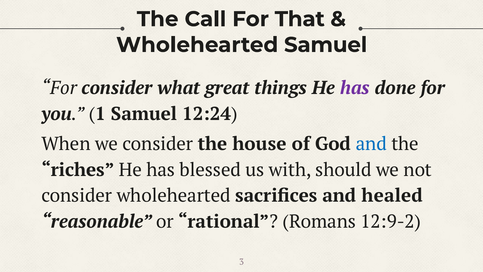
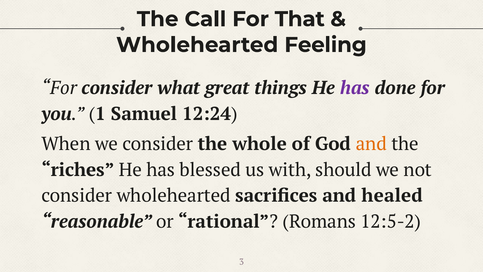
Wholehearted Samuel: Samuel -> Feeling
house: house -> whole
and at (371, 144) colour: blue -> orange
12:9-2: 12:9-2 -> 12:5-2
